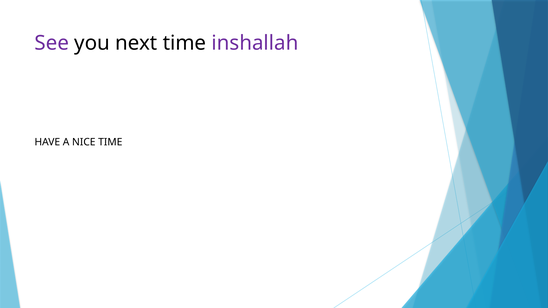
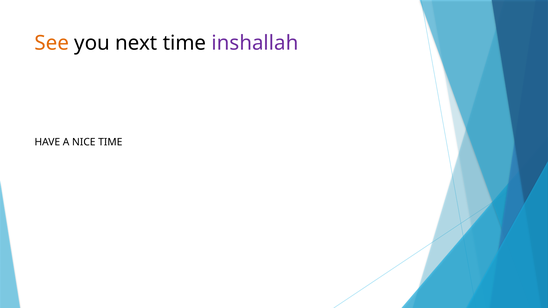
See colour: purple -> orange
